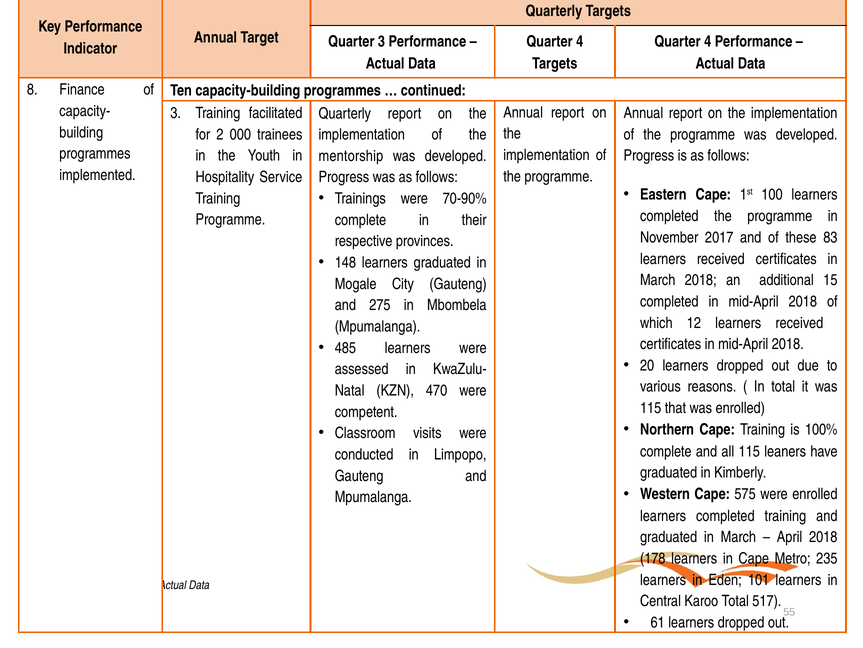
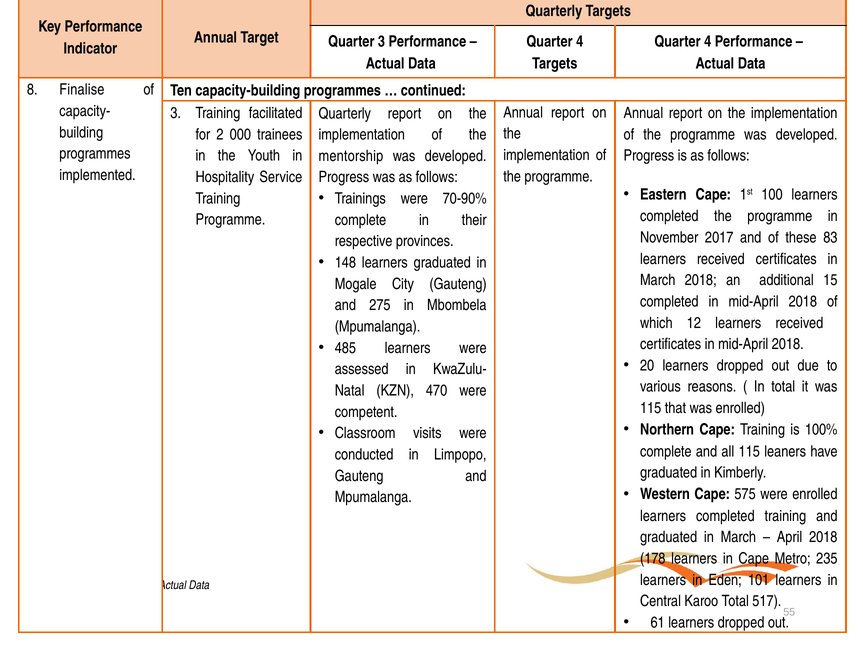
Finance: Finance -> Finalise
